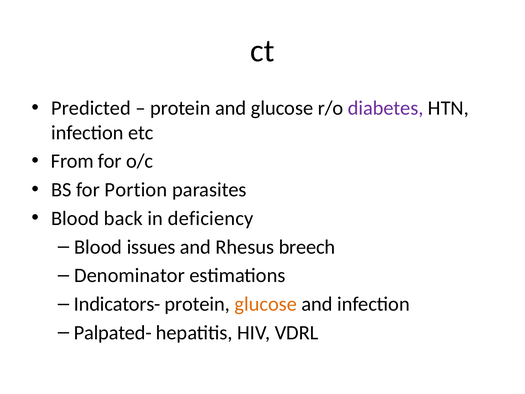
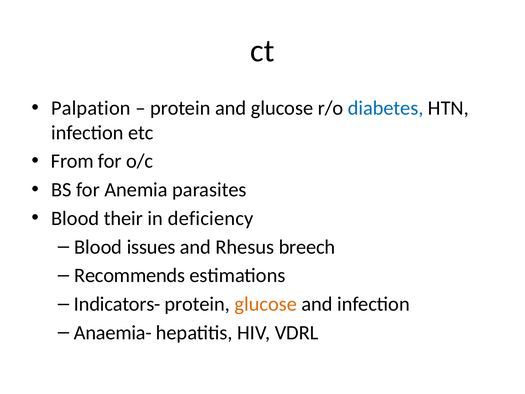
Predicted: Predicted -> Palpation
diabetes colour: purple -> blue
Portion: Portion -> Anemia
back: back -> their
Denominator: Denominator -> Recommends
Palpated-: Palpated- -> Anaemia-
